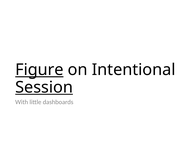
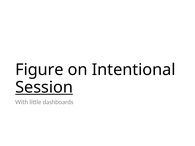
Figure underline: present -> none
